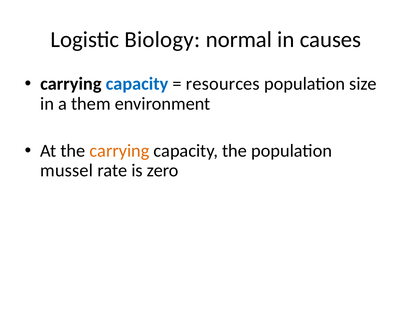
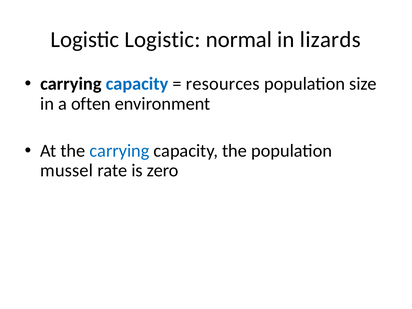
Logistic Biology: Biology -> Logistic
causes: causes -> lizards
them: them -> often
carrying at (120, 151) colour: orange -> blue
